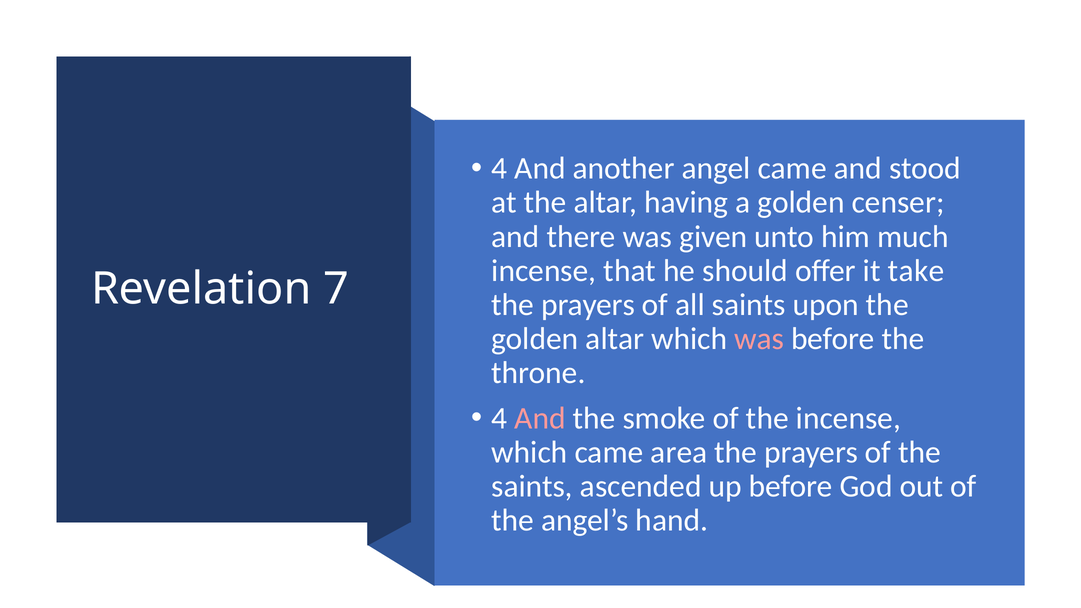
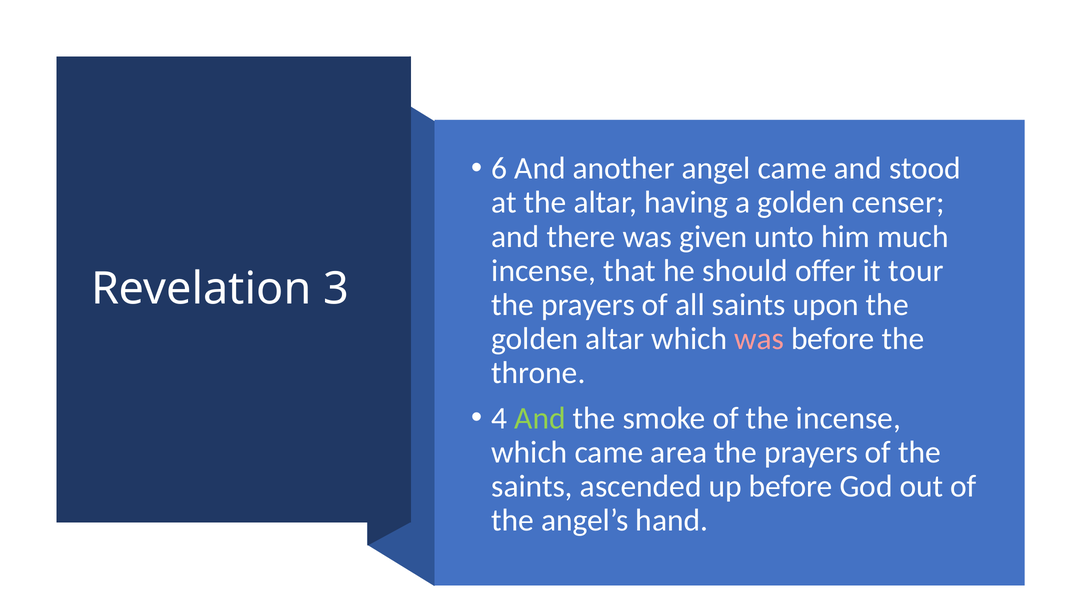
4 at (499, 169): 4 -> 6
take: take -> tour
7: 7 -> 3
And at (540, 418) colour: pink -> light green
